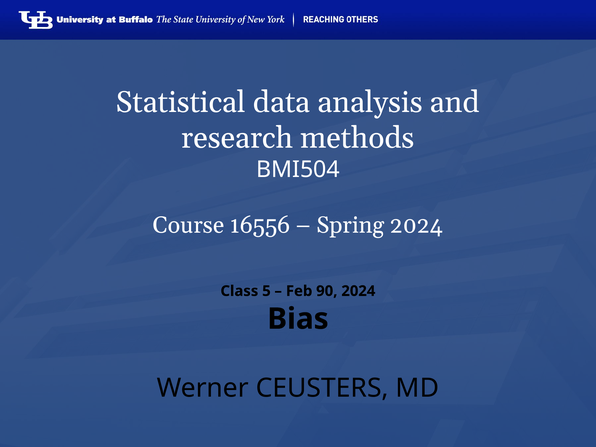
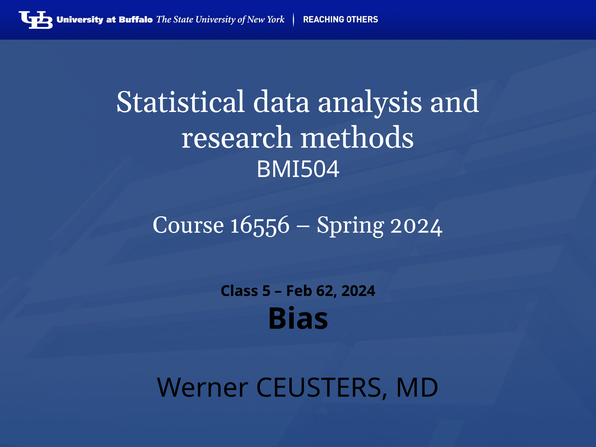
90: 90 -> 62
